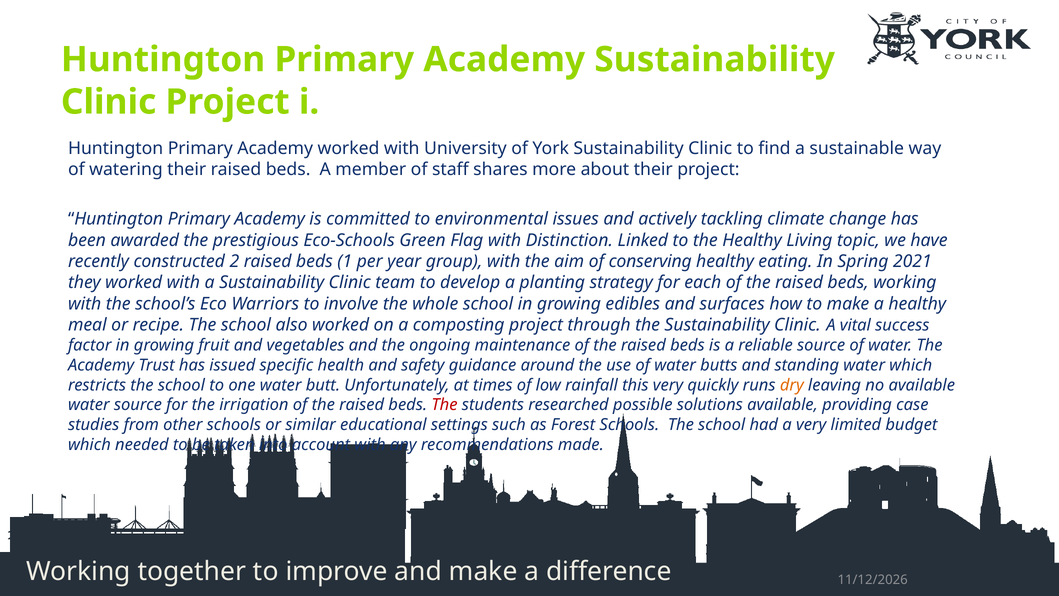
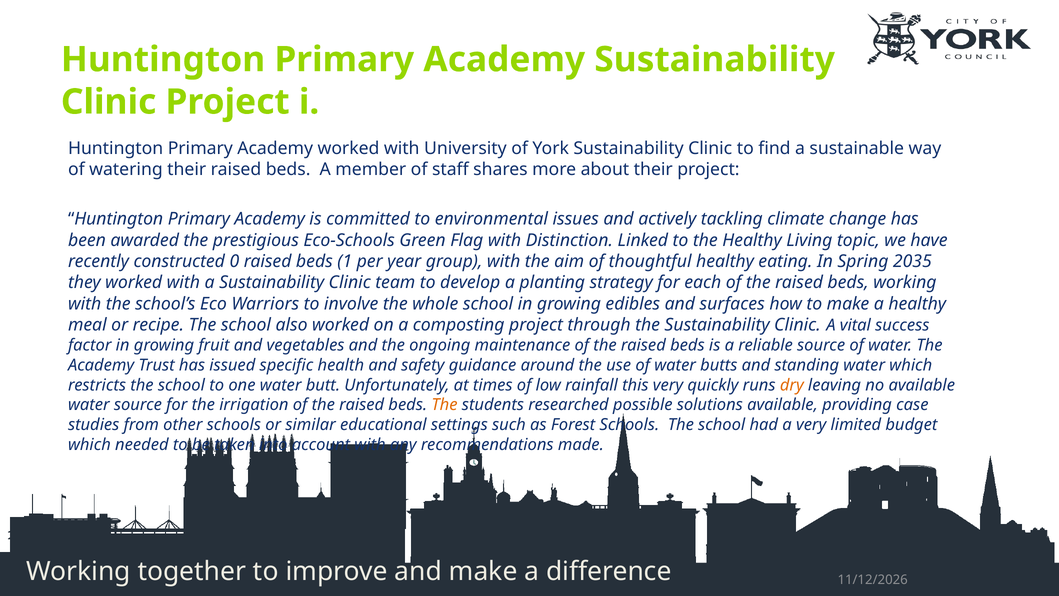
2: 2 -> 0
conserving: conserving -> thoughtful
2021: 2021 -> 2035
The at (445, 405) colour: red -> orange
